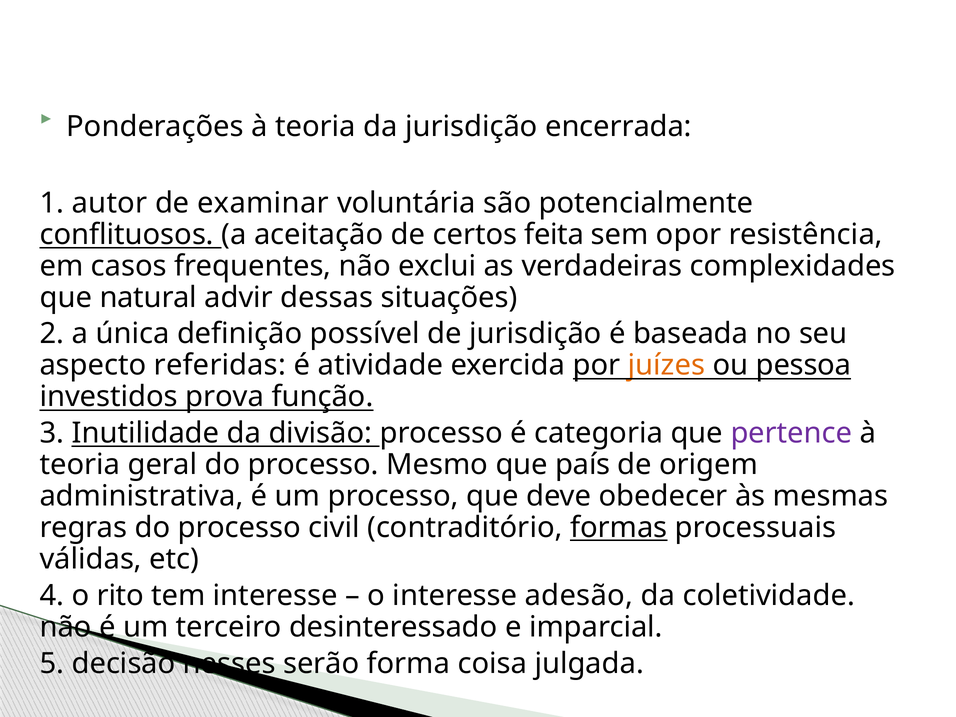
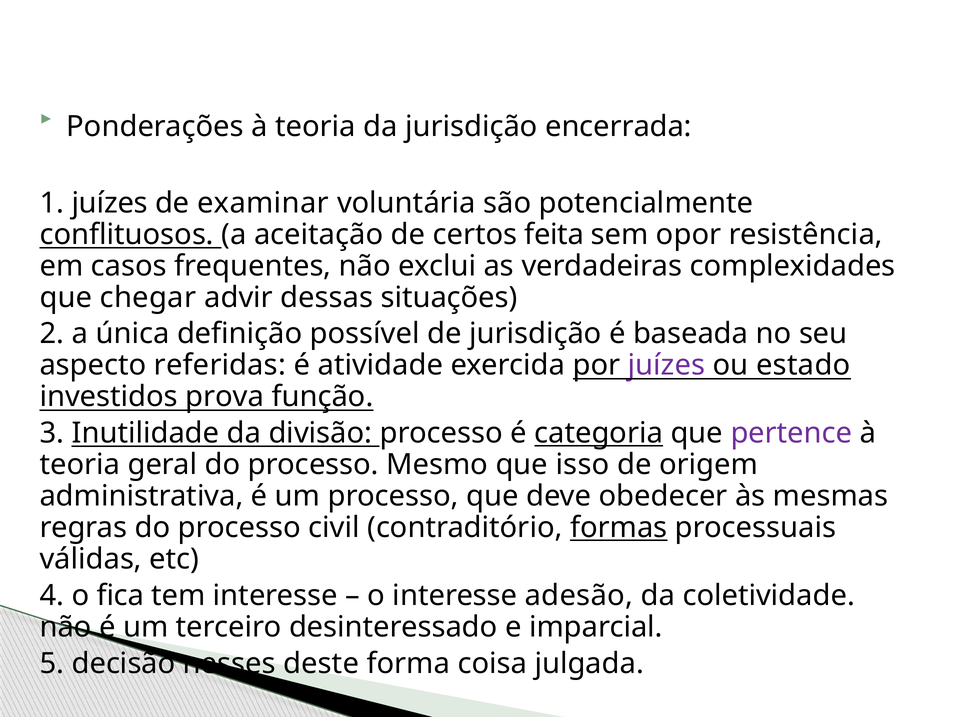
1 autor: autor -> juízes
natural: natural -> chegar
juízes at (667, 365) colour: orange -> purple
pessoa: pessoa -> estado
categoria underline: none -> present
país: país -> isso
rito: rito -> fica
serão: serão -> deste
